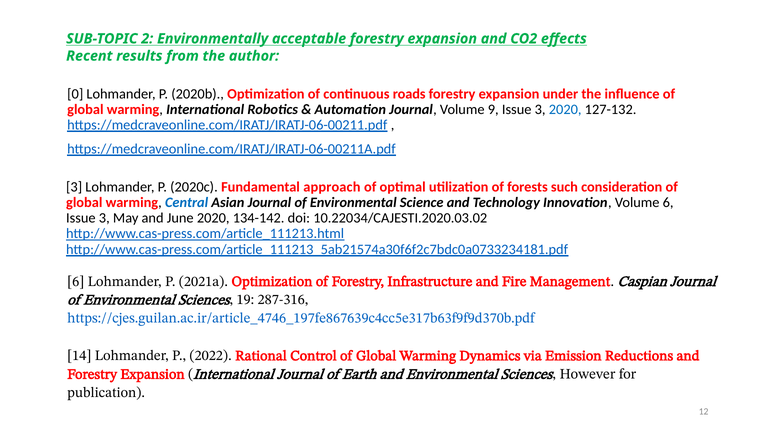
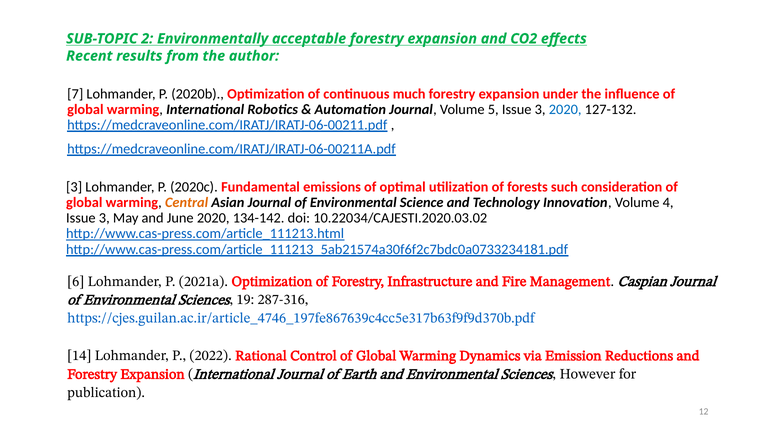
0: 0 -> 7
roads: roads -> much
9: 9 -> 5
approach: approach -> emissions
Central colour: blue -> orange
Volume 6: 6 -> 4
